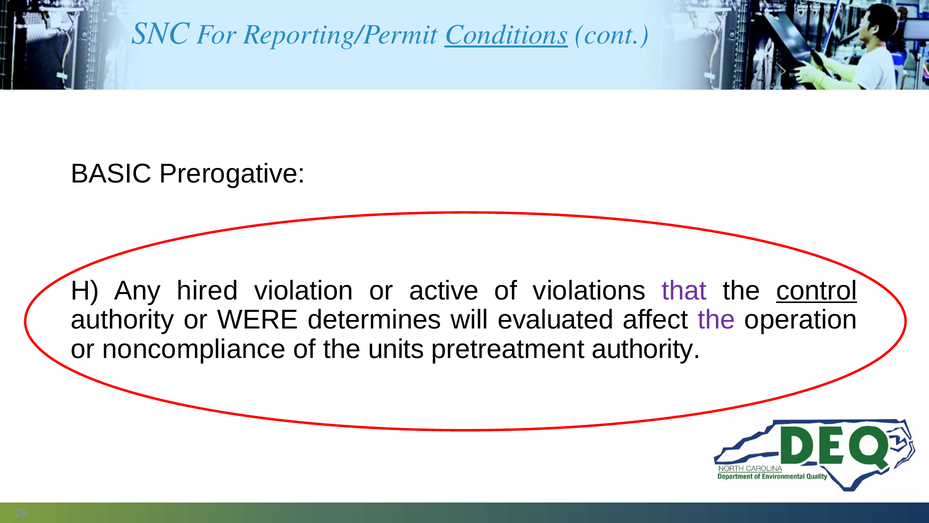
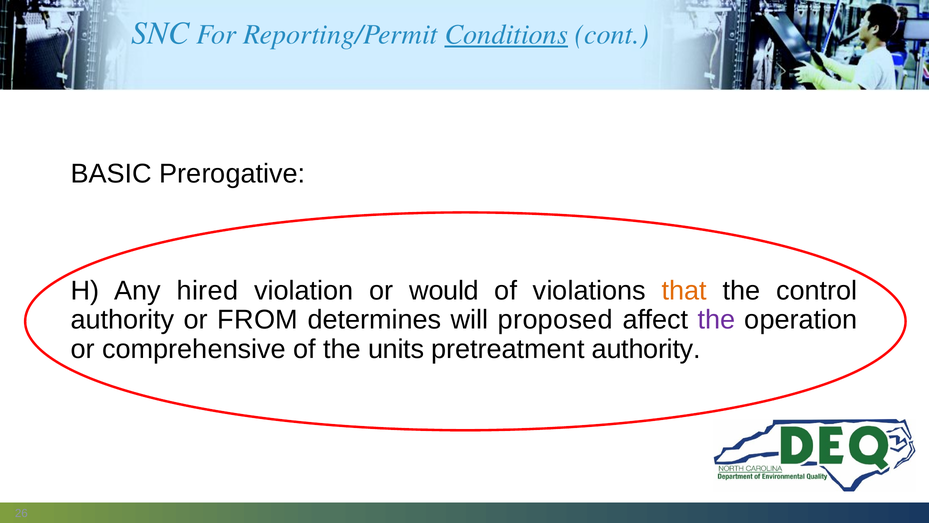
active: active -> would
that colour: purple -> orange
control underline: present -> none
WERE: WERE -> FROM
evaluated: evaluated -> proposed
noncompliance: noncompliance -> comprehensive
